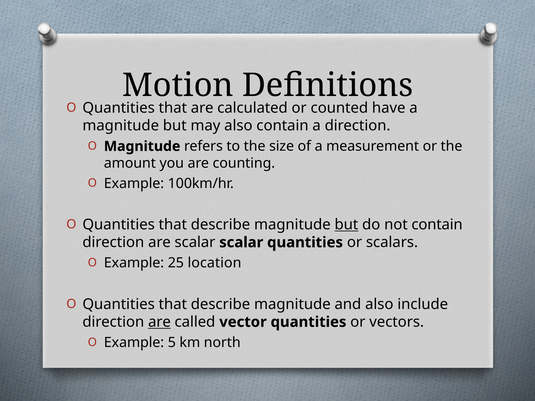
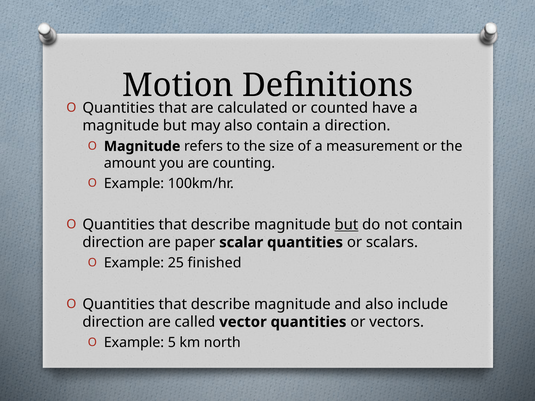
are scalar: scalar -> paper
location: location -> finished
are at (159, 322) underline: present -> none
